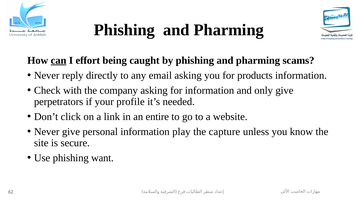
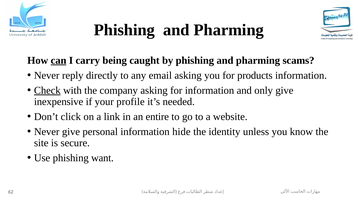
effort: effort -> carry
Check underline: none -> present
perpetrators: perpetrators -> inexpensive
play: play -> hide
capture: capture -> identity
